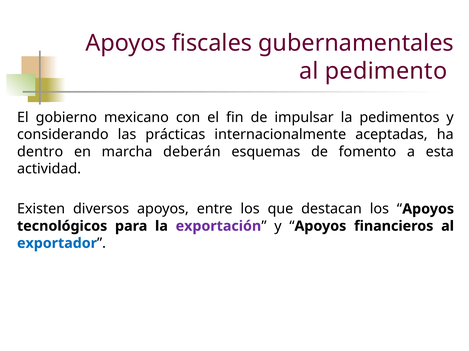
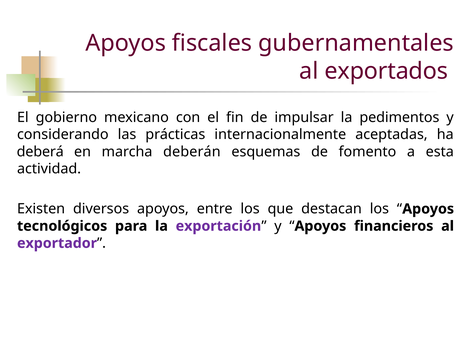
pedimento: pedimento -> exportados
dentro: dentro -> deberá
exportador colour: blue -> purple
